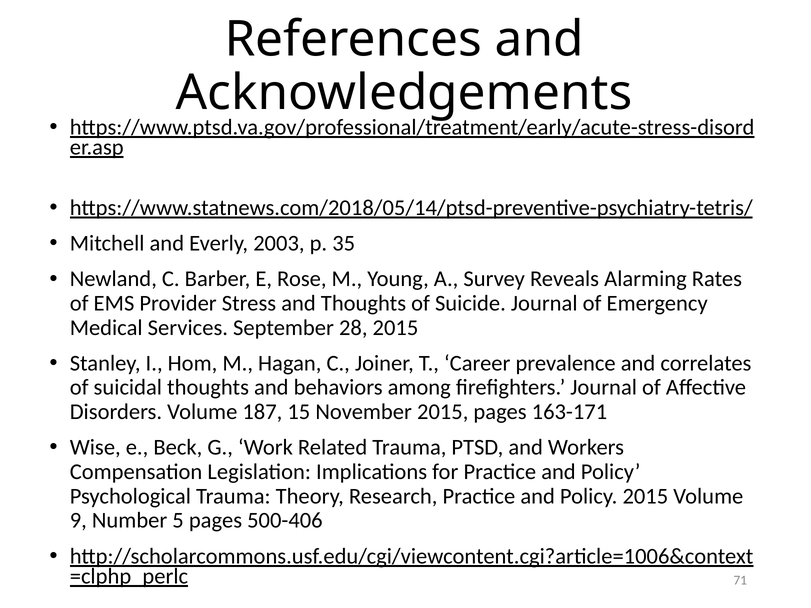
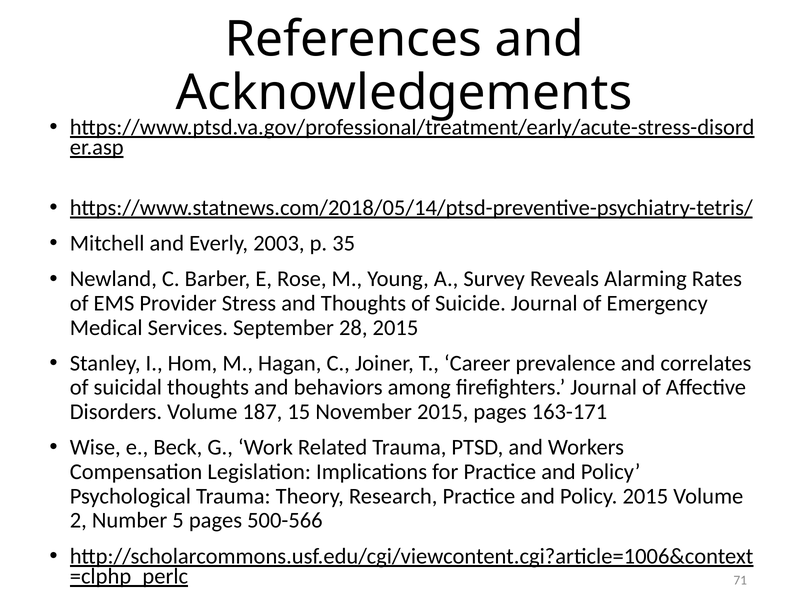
9: 9 -> 2
500-406: 500-406 -> 500-566
